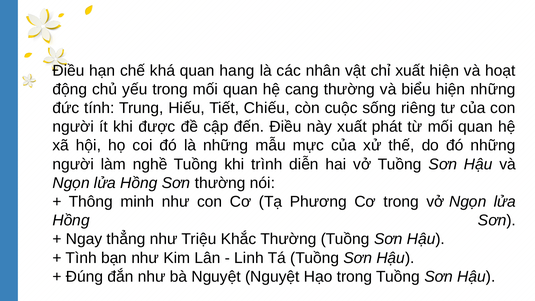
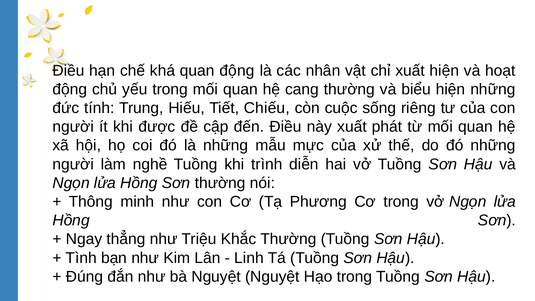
quan hang: hang -> động
